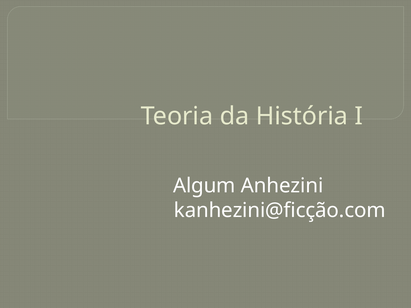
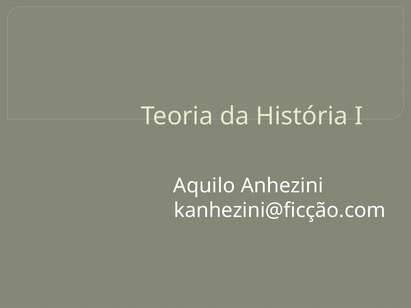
Algum: Algum -> Aquilo
